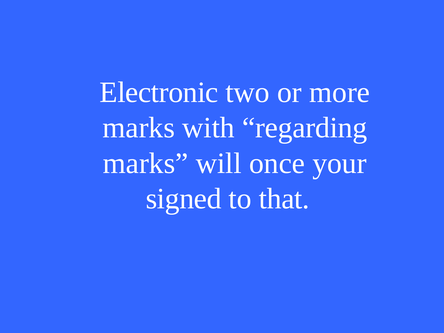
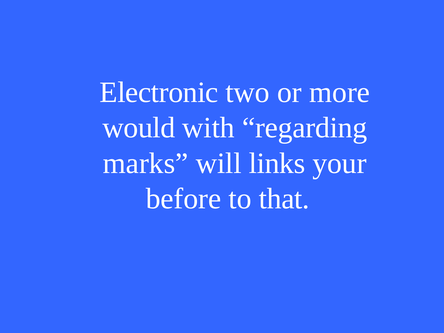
marks at (139, 128): marks -> would
once: once -> links
signed: signed -> before
